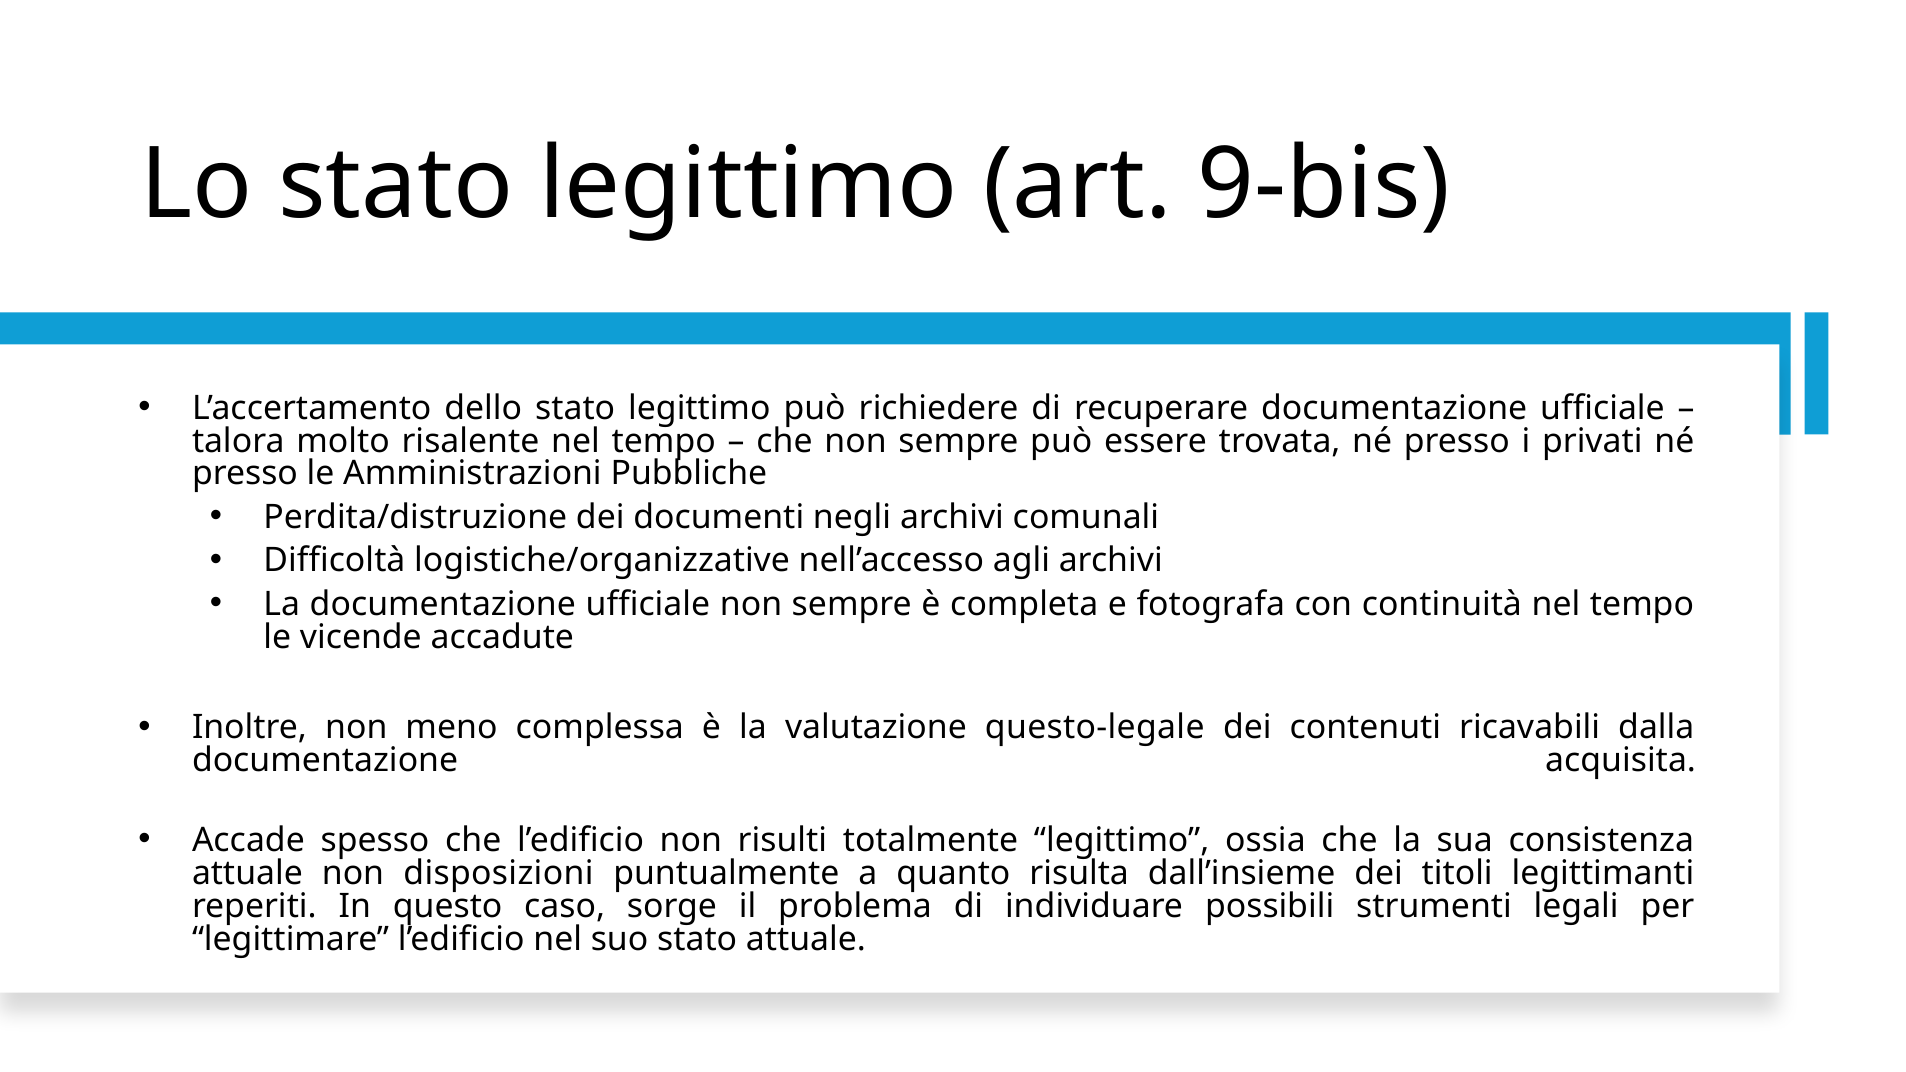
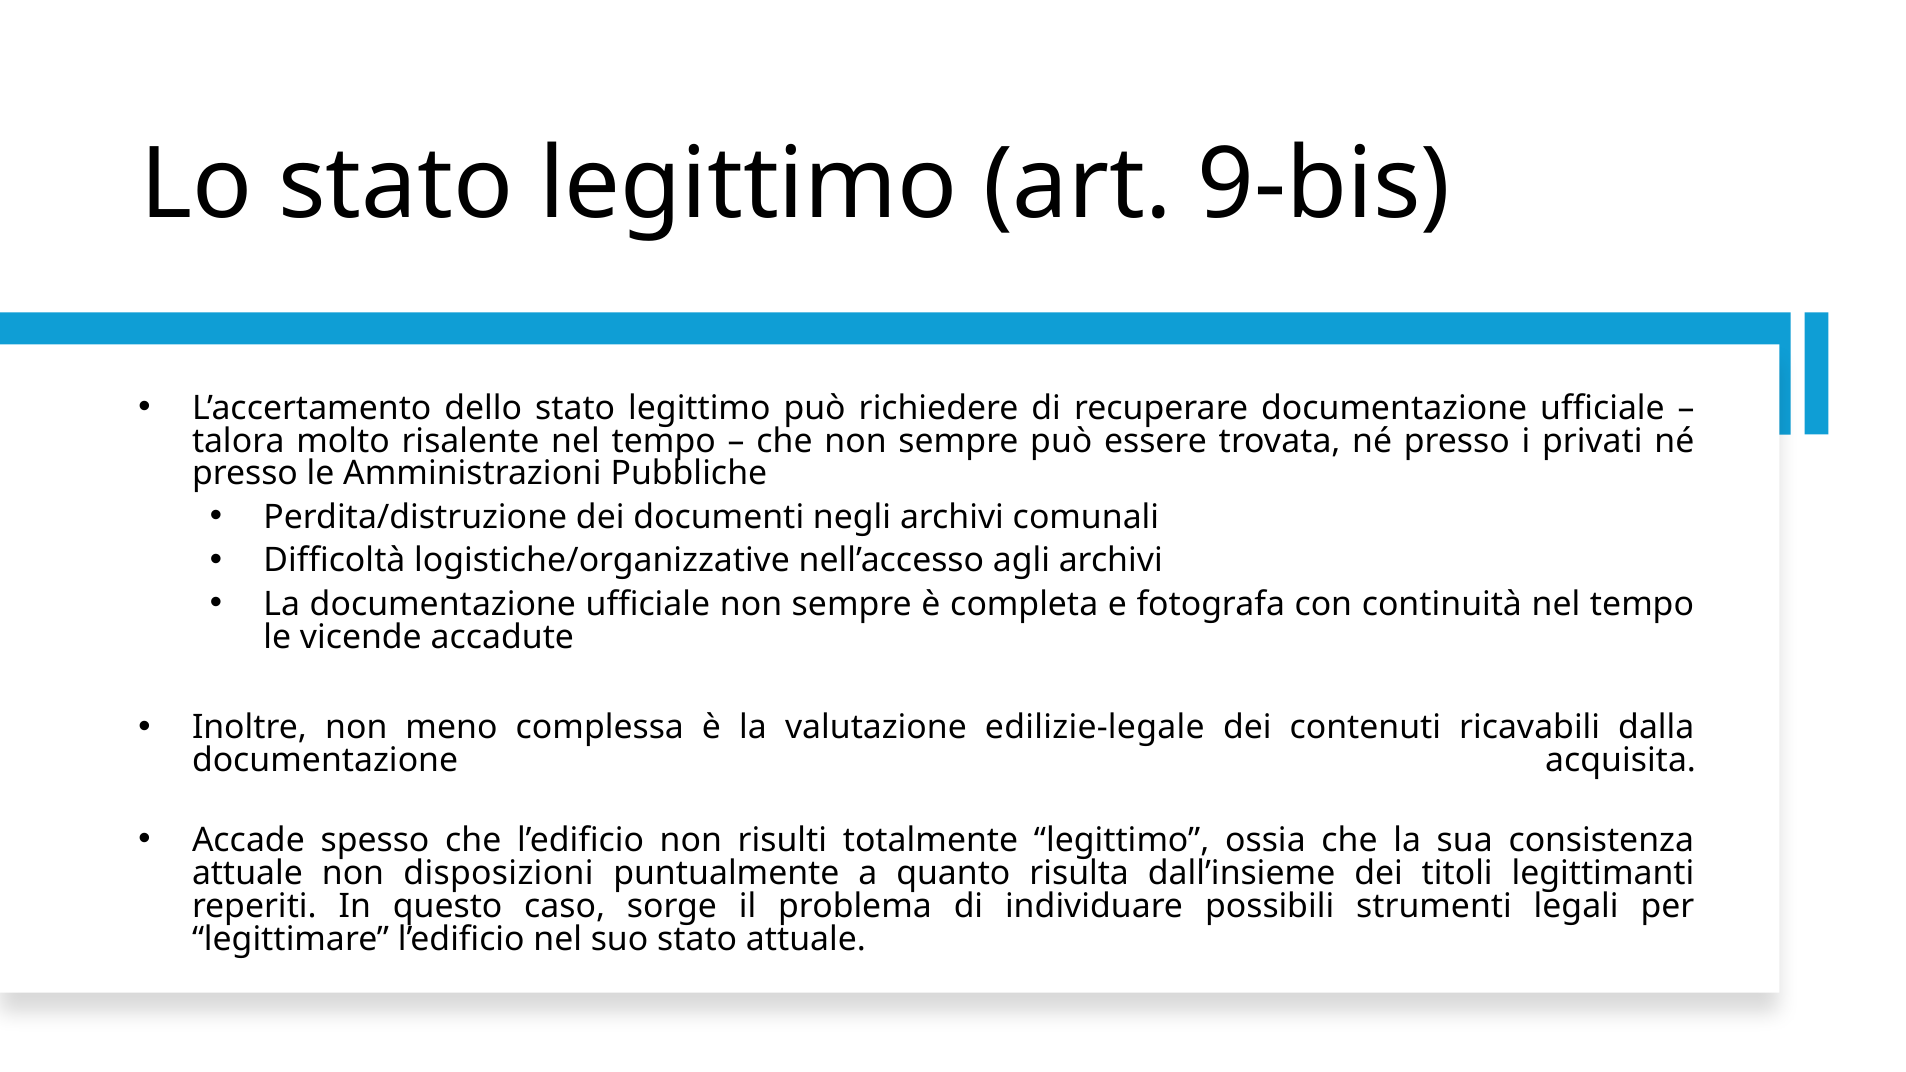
questo-legale: questo-legale -> edilizie-legale
